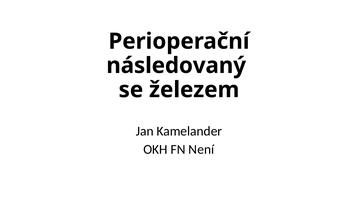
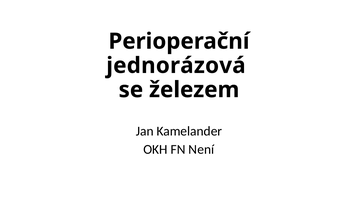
následovaný: následovaný -> jednorázová
